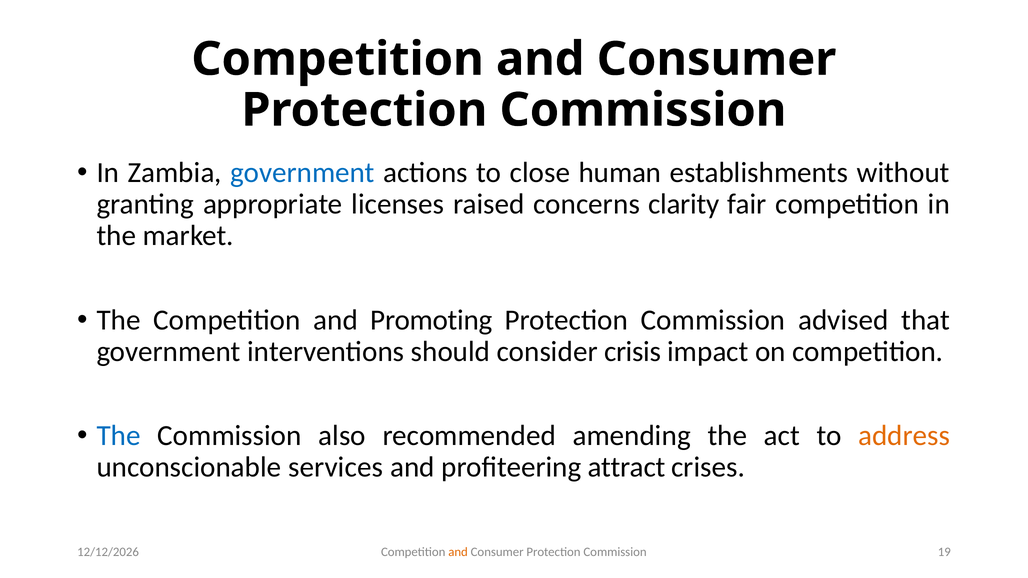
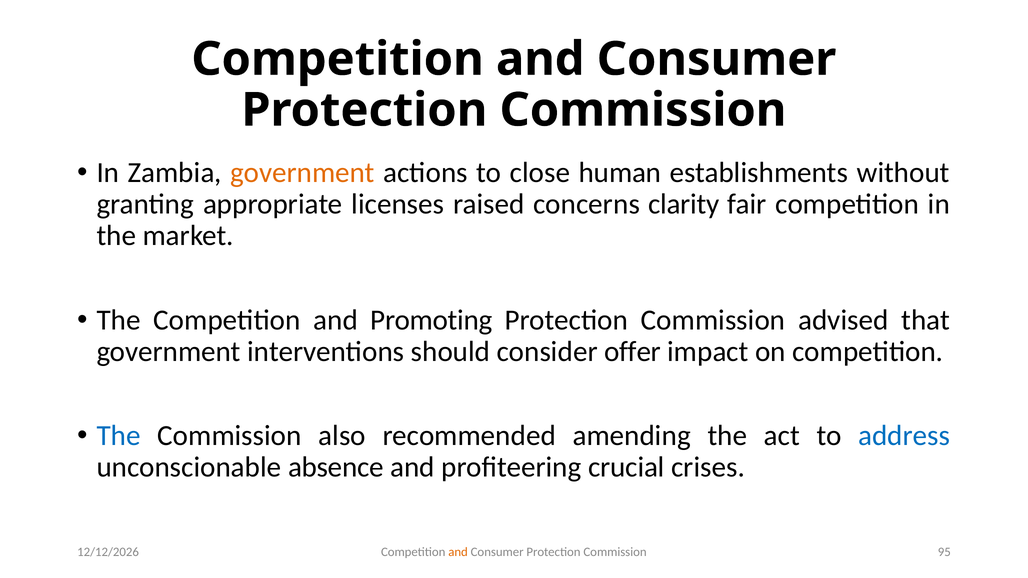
government at (303, 173) colour: blue -> orange
crisis: crisis -> offer
address colour: orange -> blue
services: services -> absence
attract: attract -> crucial
19: 19 -> 95
